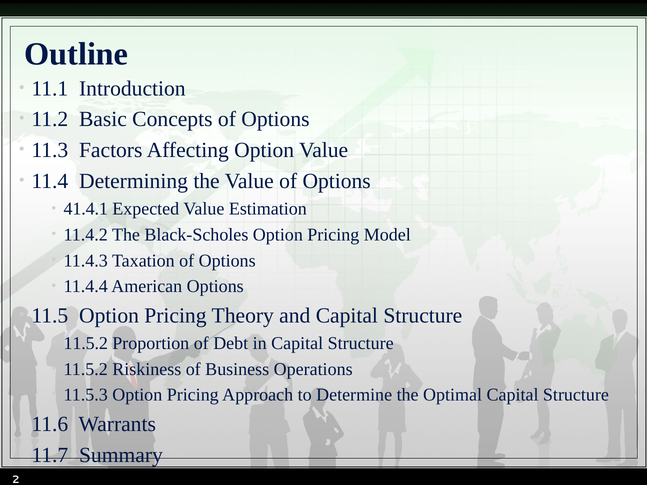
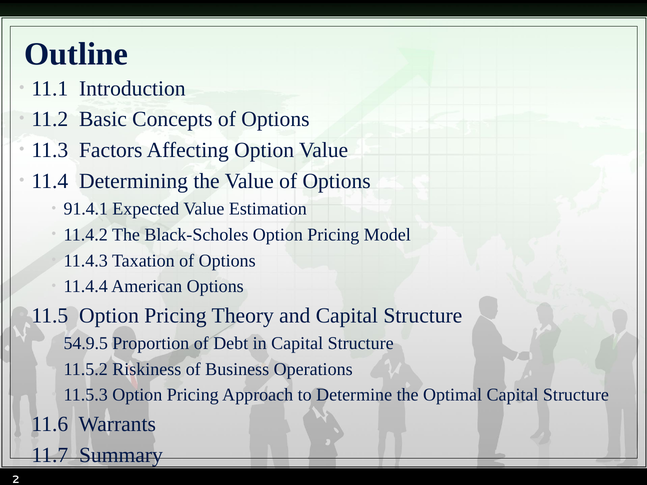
41.4.1: 41.4.1 -> 91.4.1
11.5.2 at (86, 343): 11.5.2 -> 54.9.5
